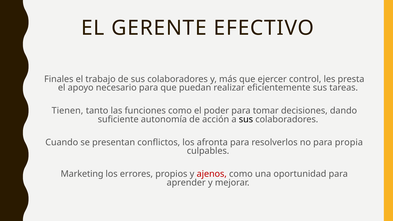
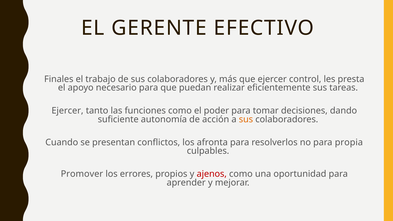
Tienen at (67, 111): Tienen -> Ejercer
sus at (246, 119) colour: black -> orange
Marketing: Marketing -> Promover
